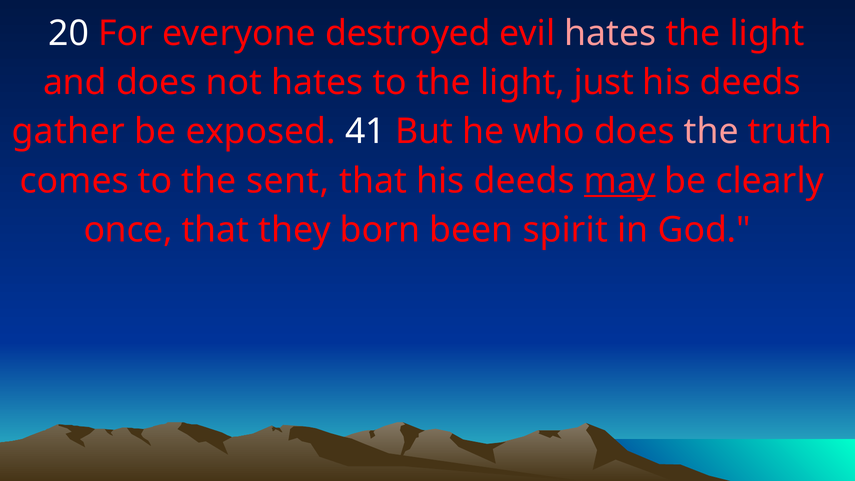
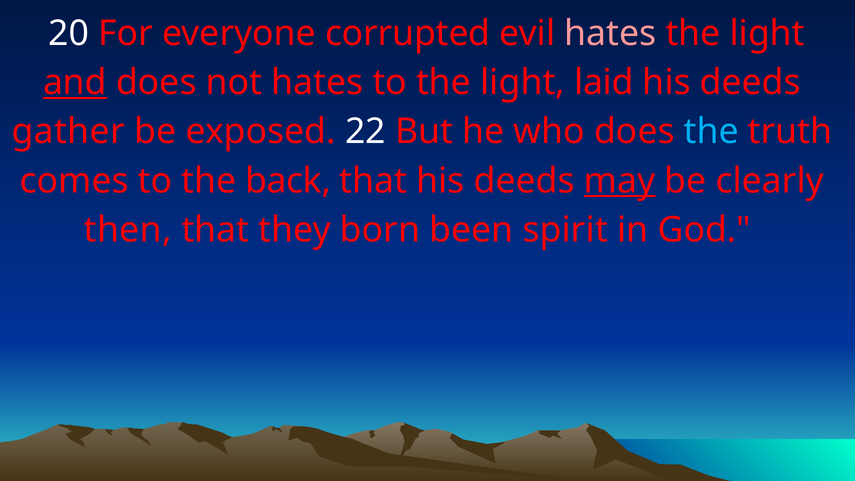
destroyed: destroyed -> corrupted
and underline: none -> present
just: just -> laid
41: 41 -> 22
the at (711, 132) colour: pink -> light blue
sent: sent -> back
once: once -> then
